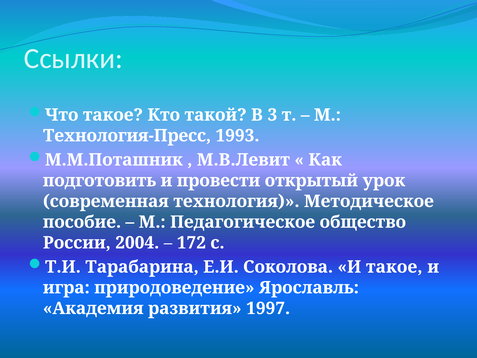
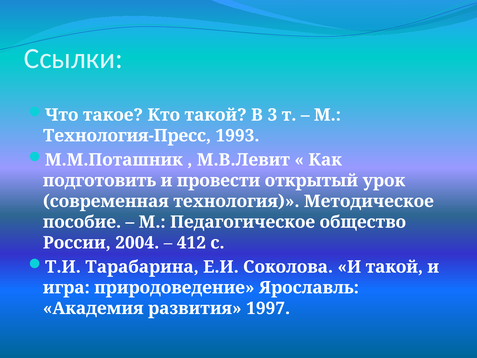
172: 172 -> 412
И такое: такое -> такой
